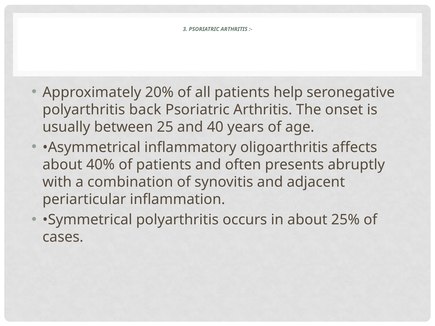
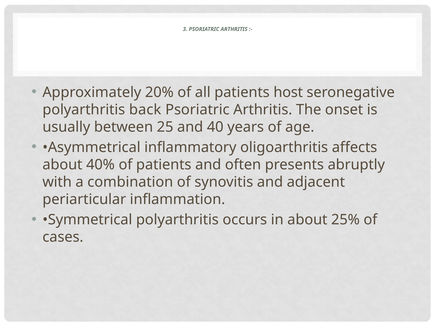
help: help -> host
